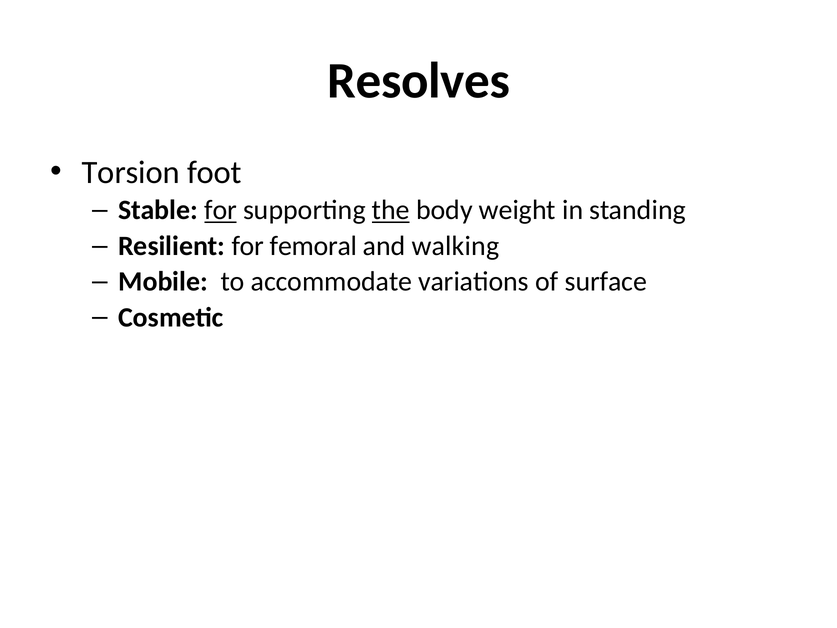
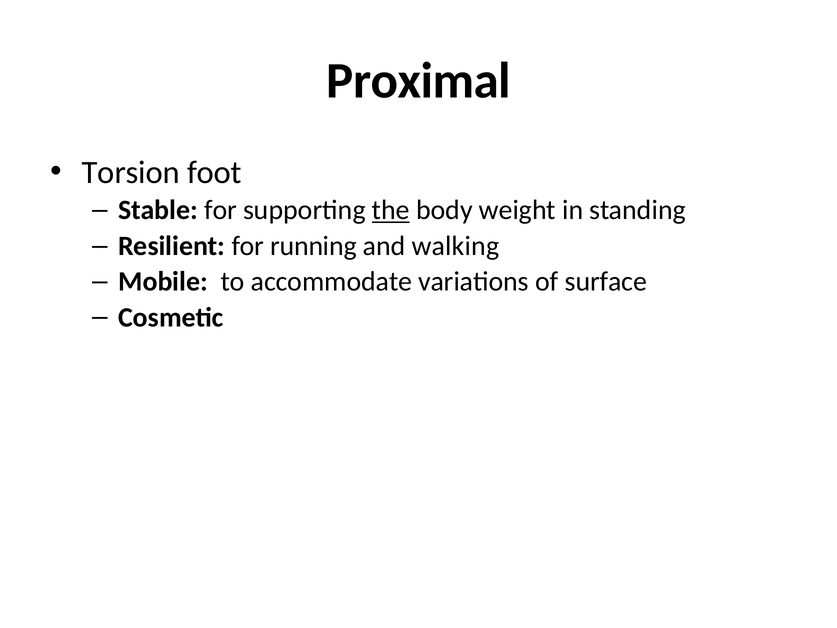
Resolves: Resolves -> Proximal
for at (221, 210) underline: present -> none
femoral: femoral -> running
